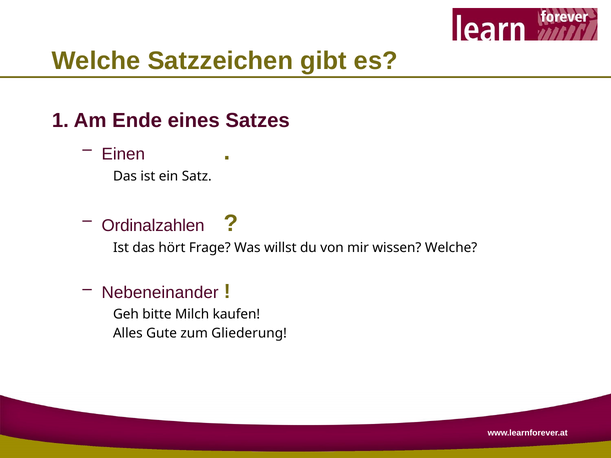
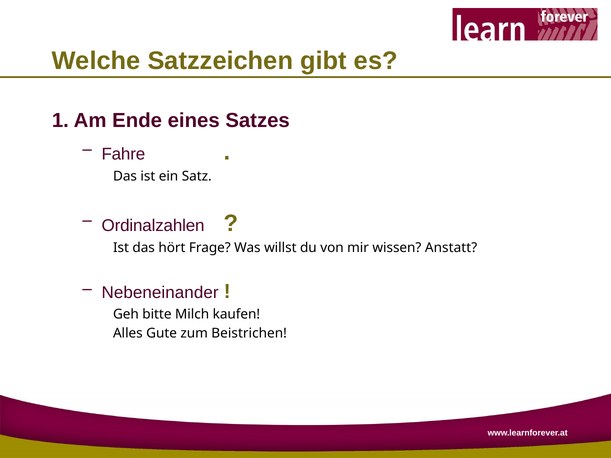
Einen: Einen -> Fahre
wissen Welche: Welche -> Anstatt
Gliederung: Gliederung -> Beistrichen
